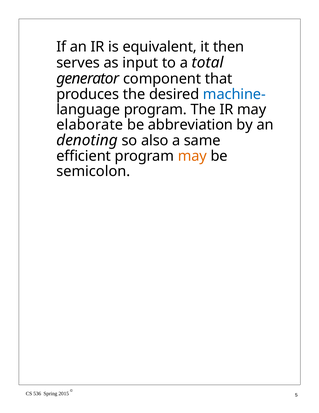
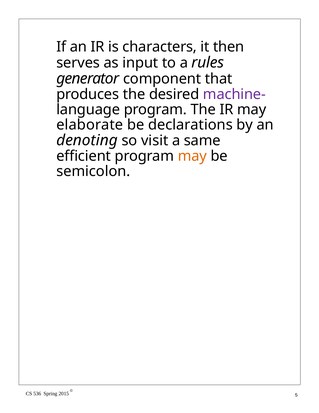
equivalent: equivalent -> characters
total: total -> rules
machine- colour: blue -> purple
abbreviation: abbreviation -> declarations
also: also -> visit
